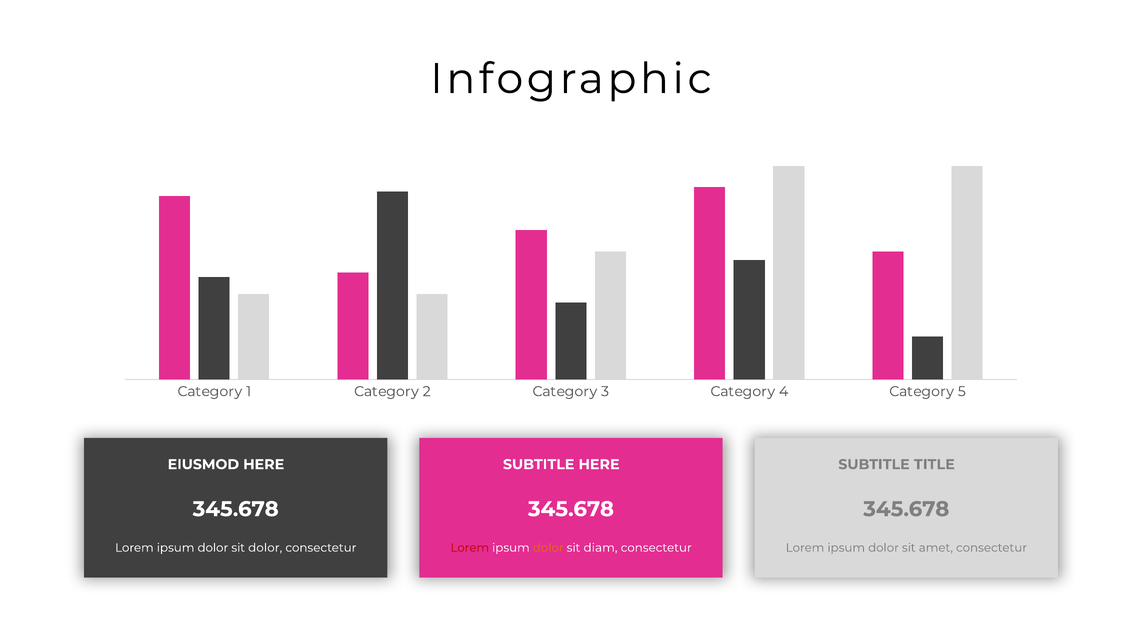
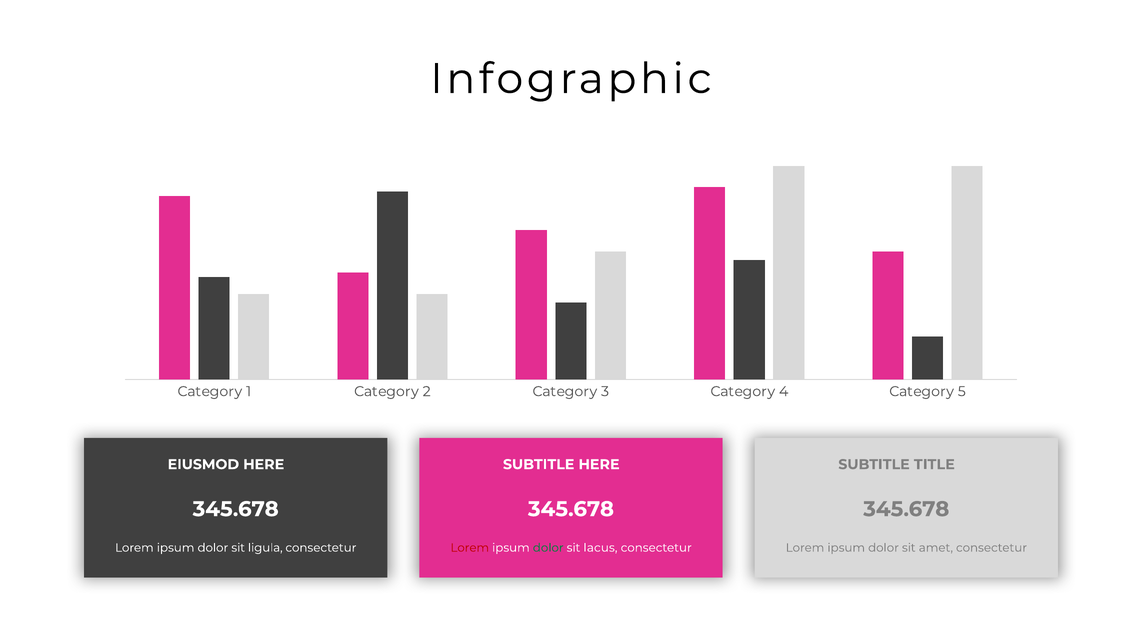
sit dolor: dolor -> ligula
dolor at (548, 548) colour: orange -> green
diam: diam -> lacus
